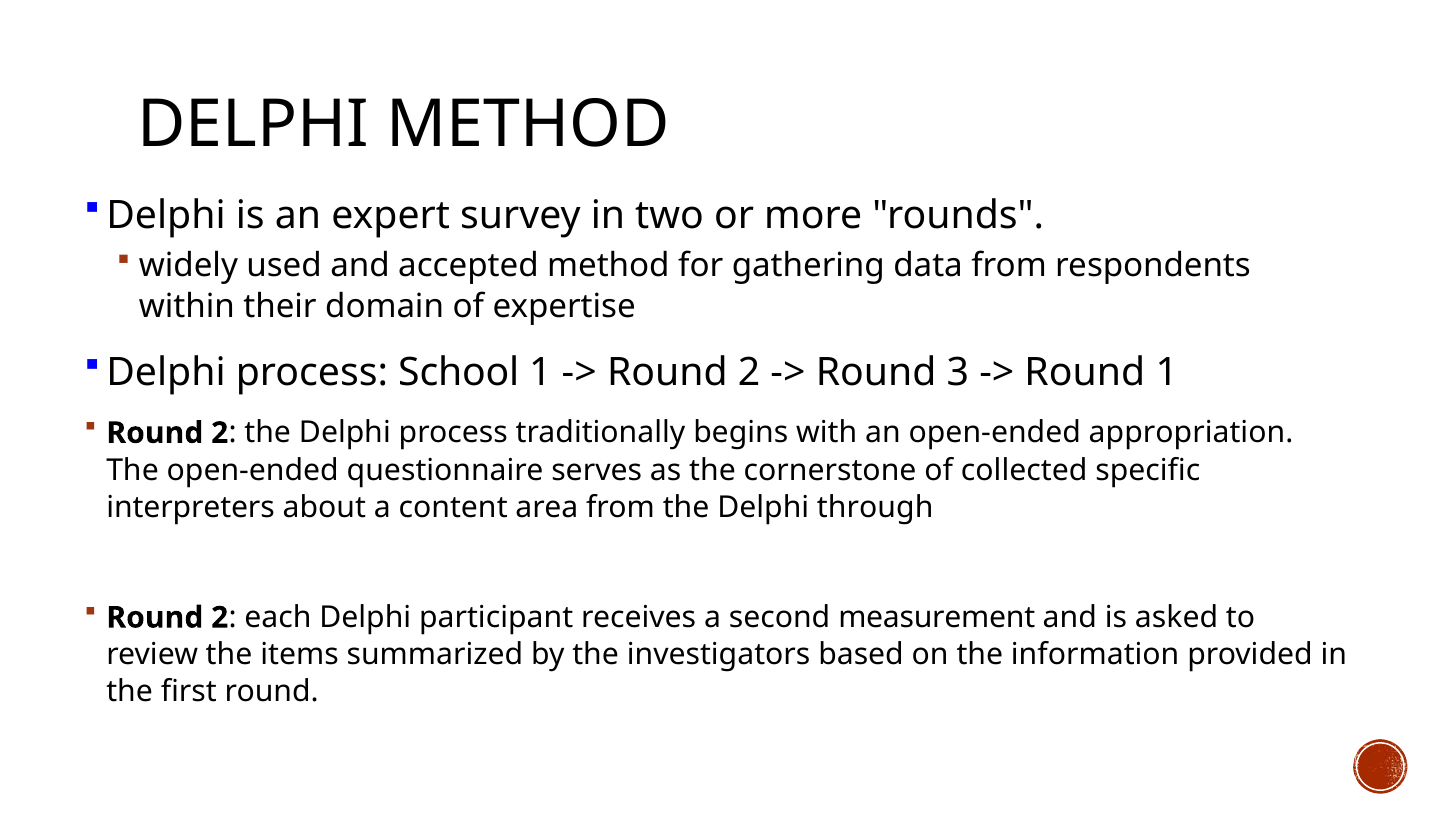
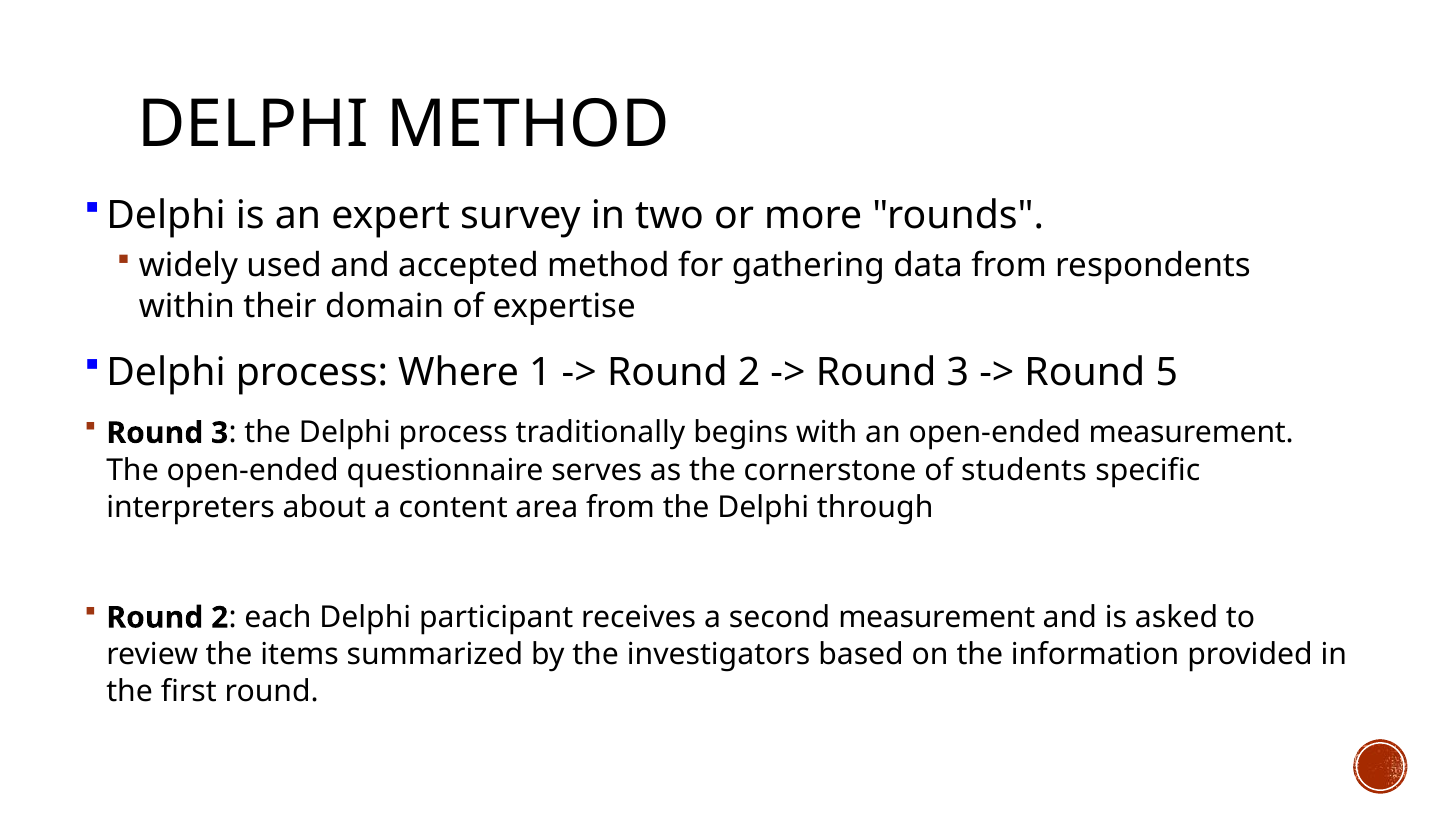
School: School -> Where
Round 1: 1 -> 5
2 at (220, 433): 2 -> 3
open-ended appropriation: appropriation -> measurement
collected: collected -> students
